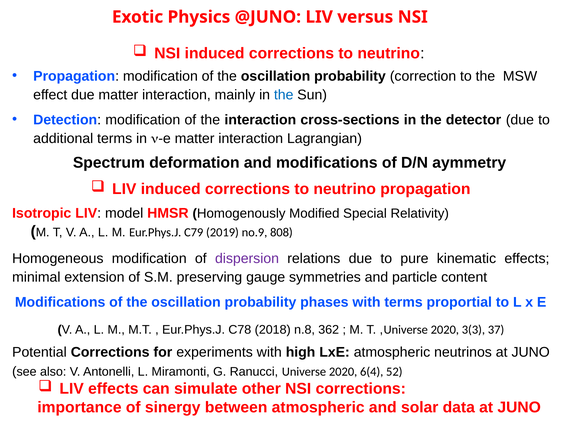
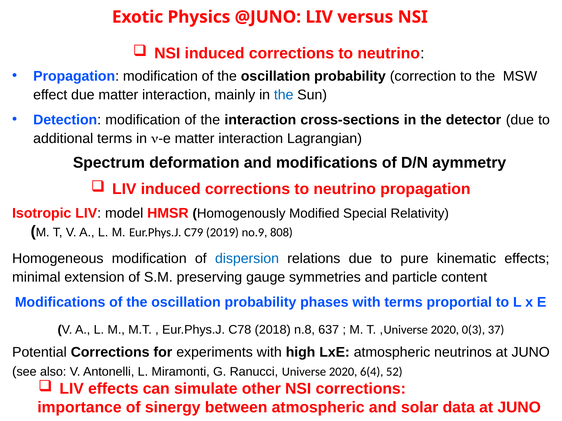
dispersion colour: purple -> blue
362: 362 -> 637
3(3: 3(3 -> 0(3
